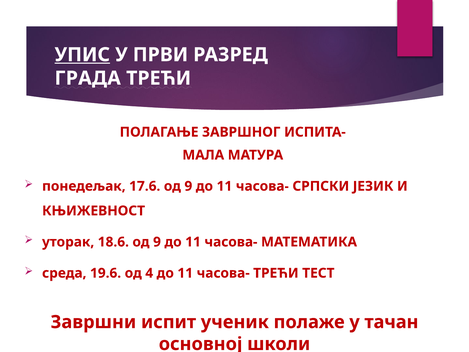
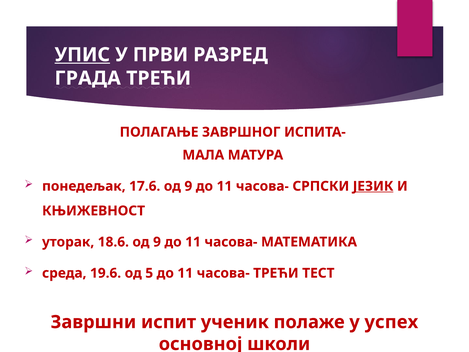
ЈЕЗИК underline: none -> present
4: 4 -> 5
тачан: тачан -> успех
